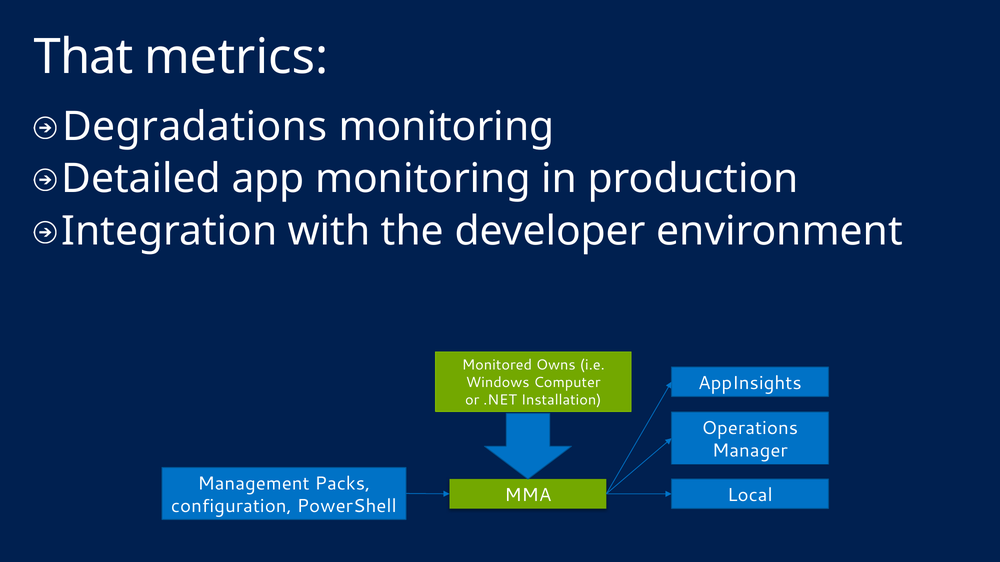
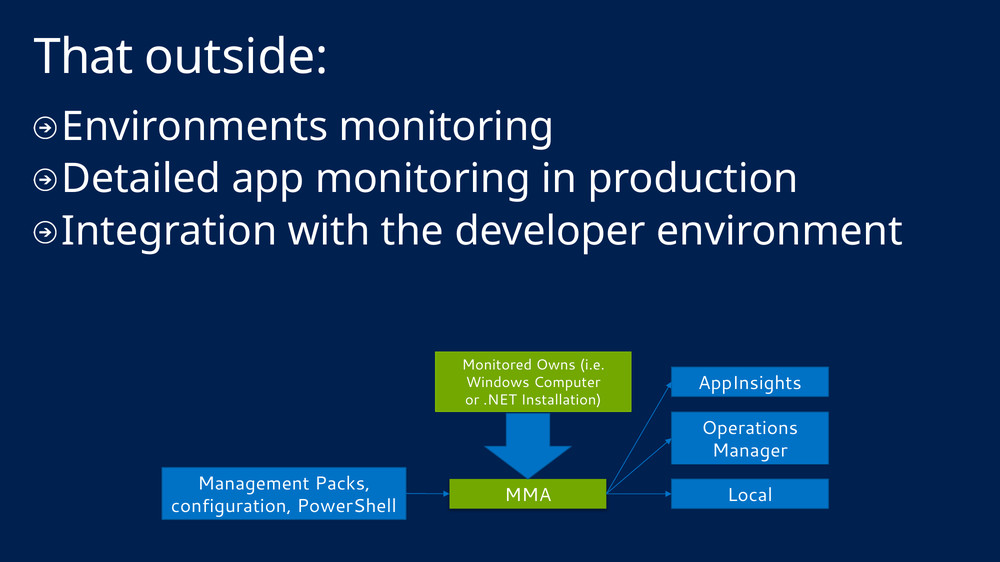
metrics: metrics -> outside
Degradations: Degradations -> Environments
